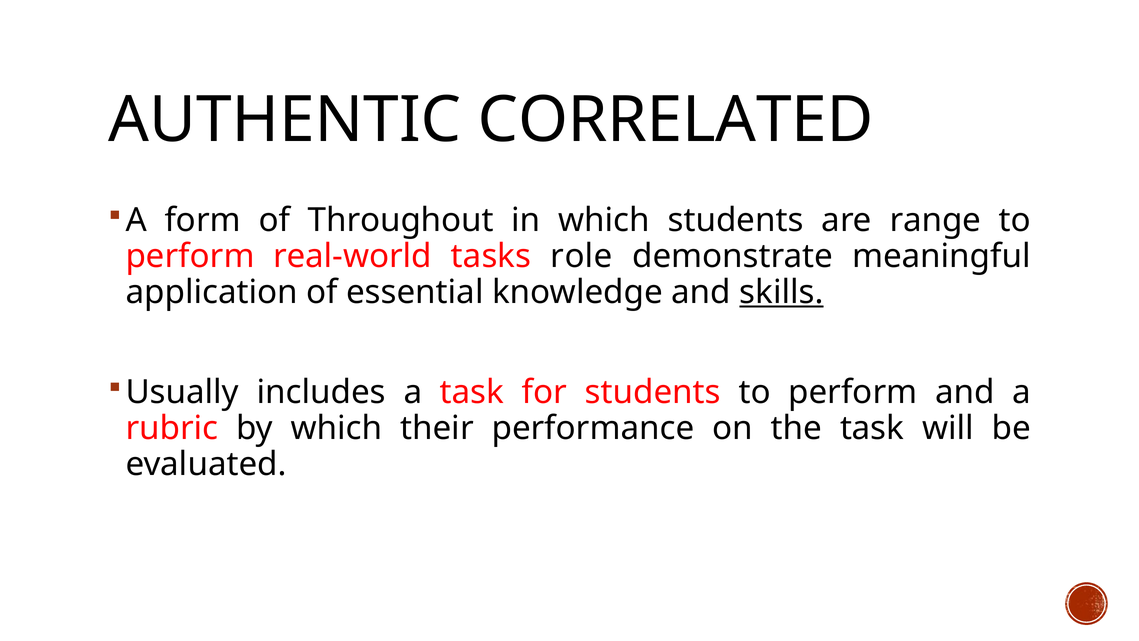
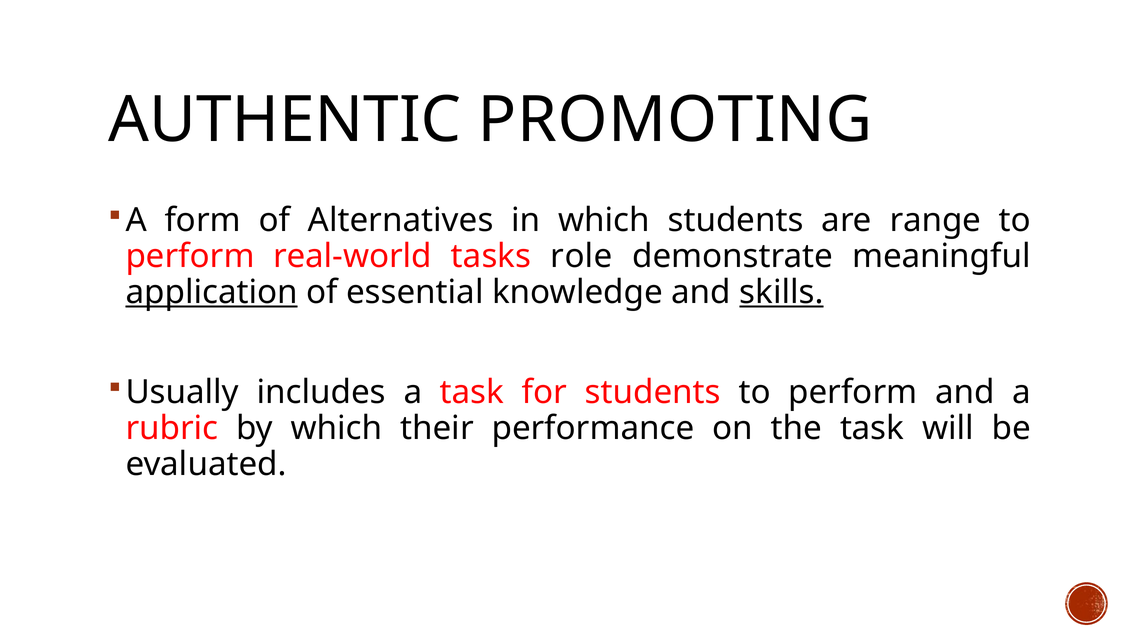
CORRELATED: CORRELATED -> PROMOTING
Throughout: Throughout -> Alternatives
application underline: none -> present
